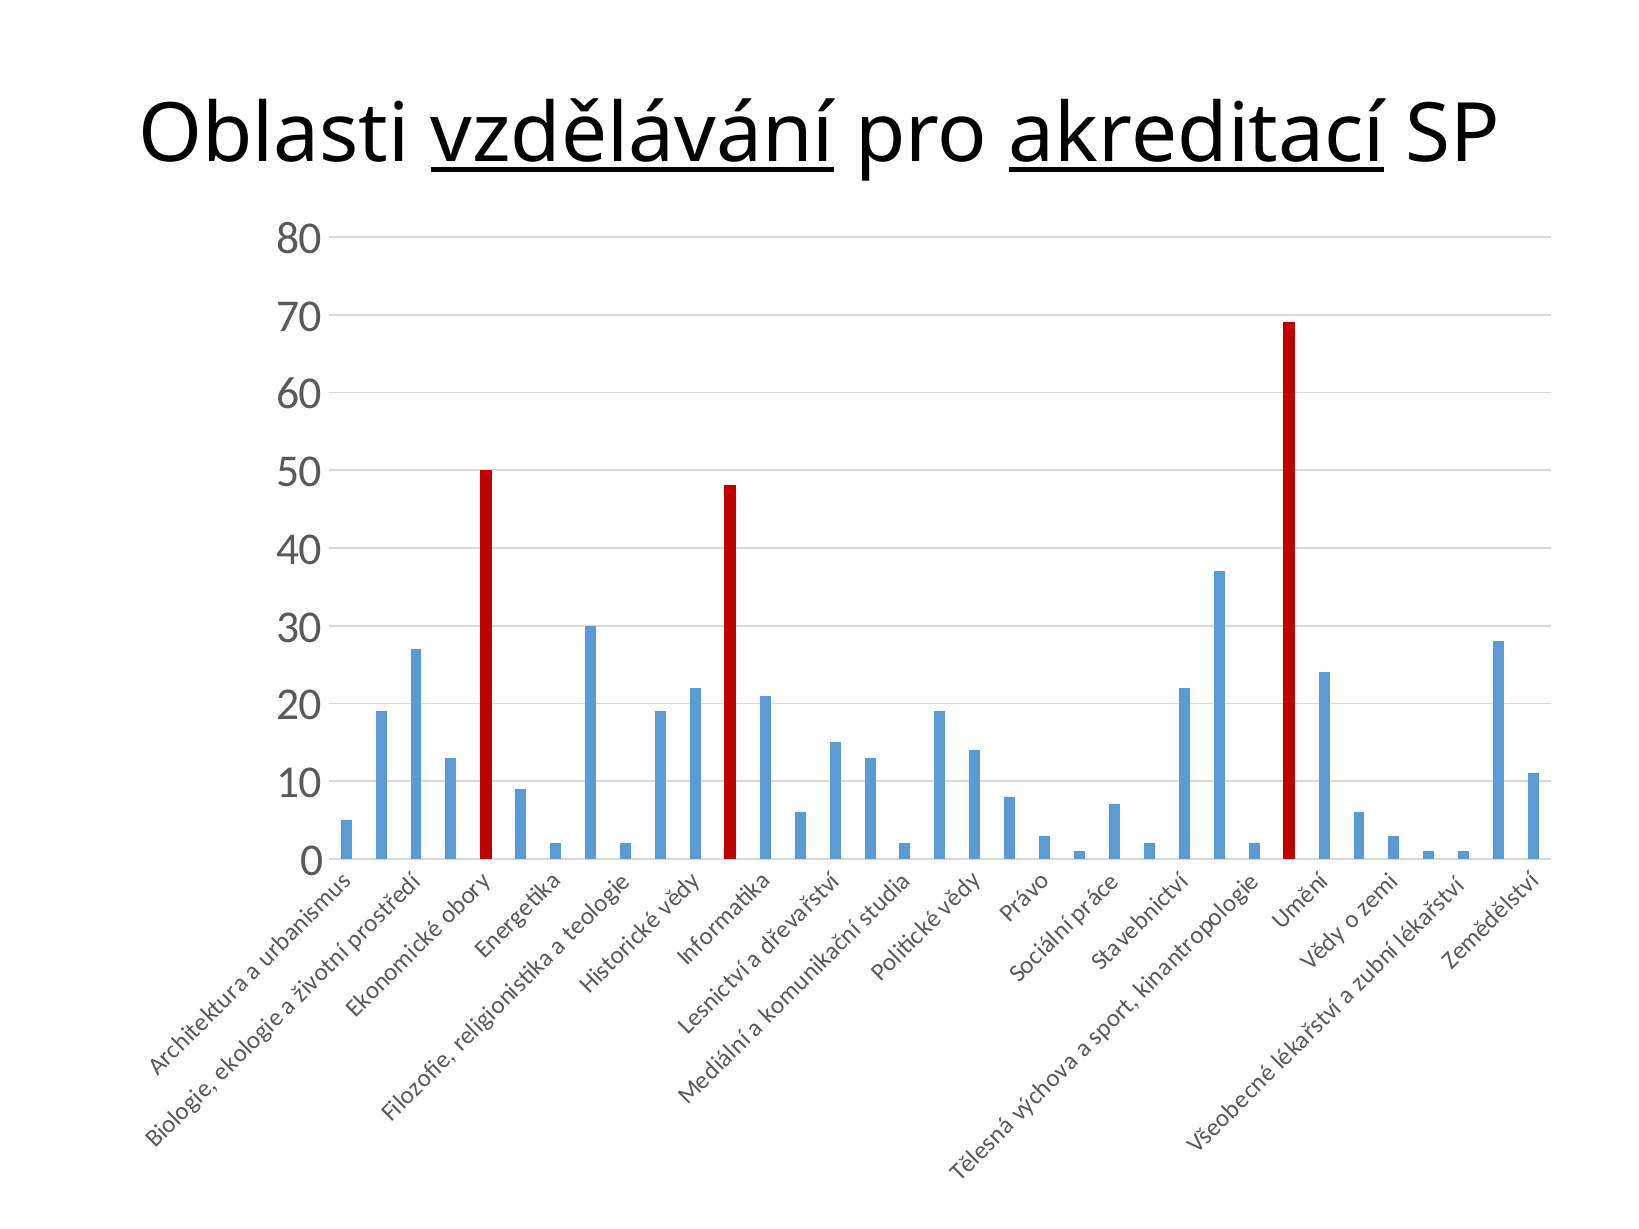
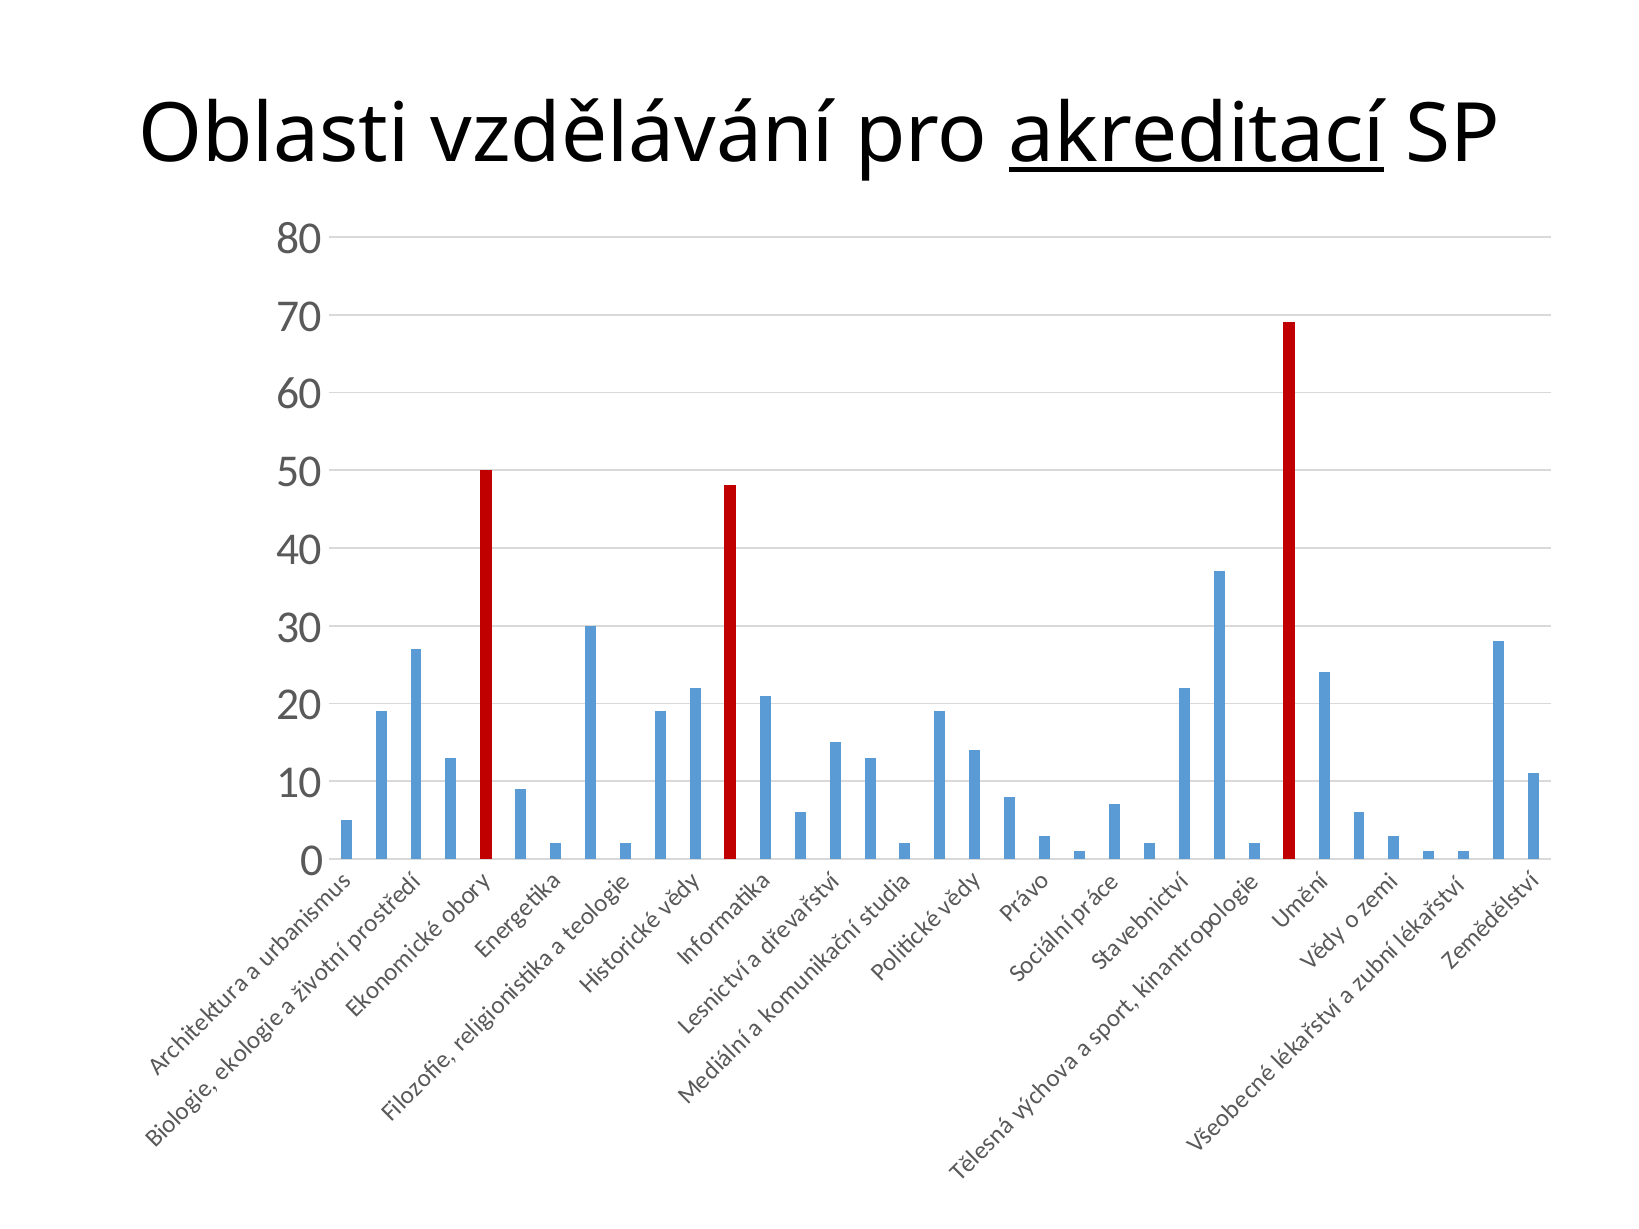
vzdělávání underline: present -> none
